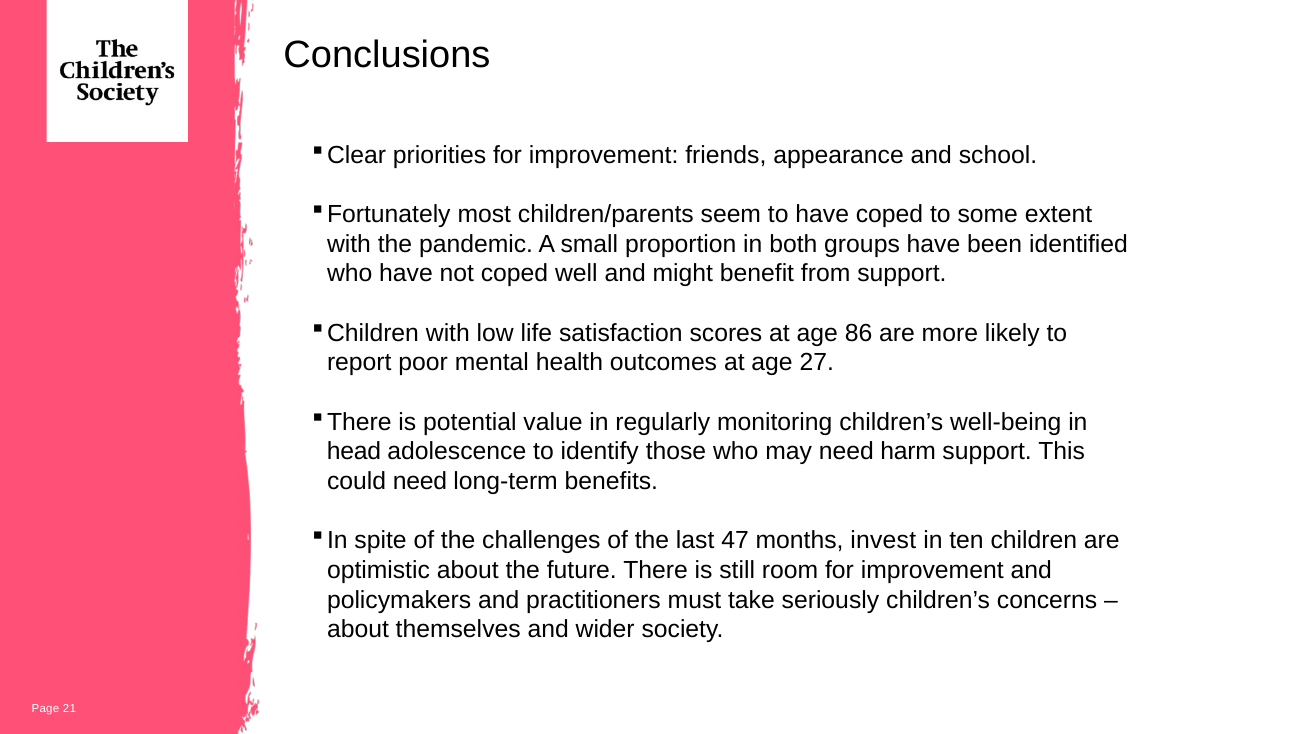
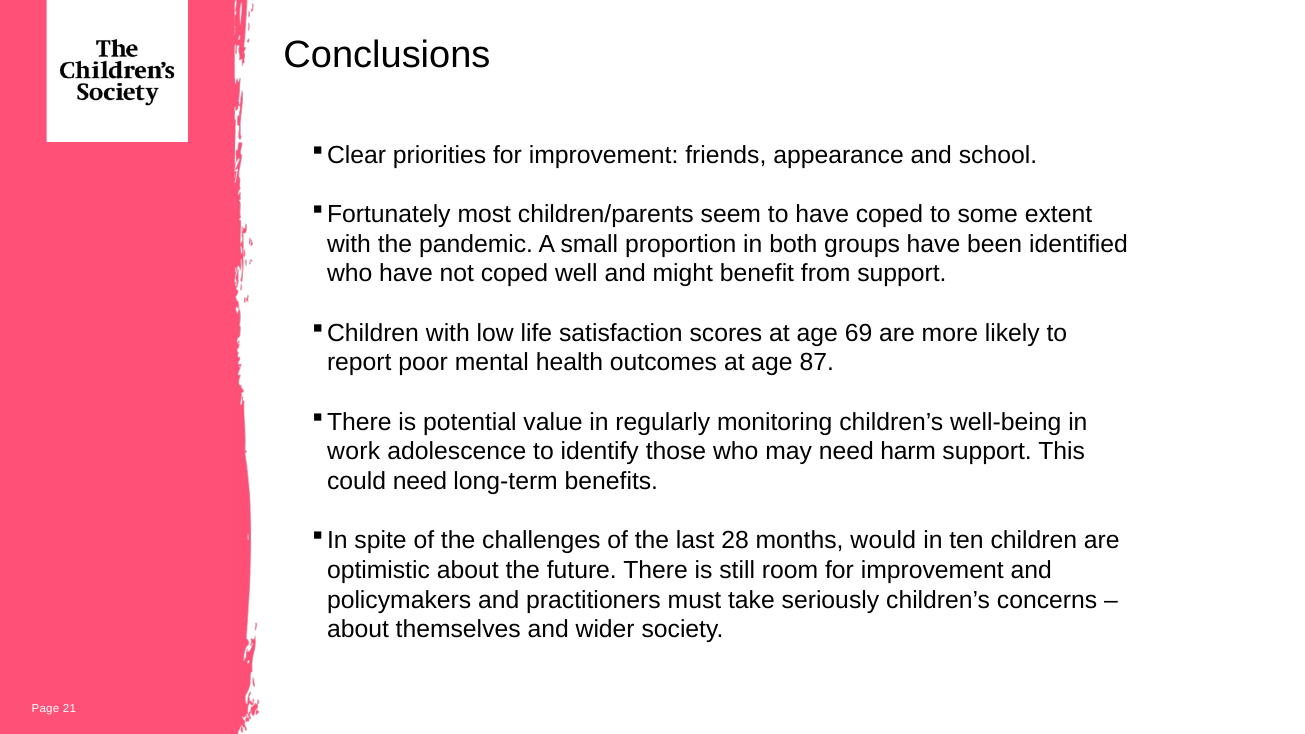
86: 86 -> 69
27: 27 -> 87
head: head -> work
47: 47 -> 28
invest: invest -> would
